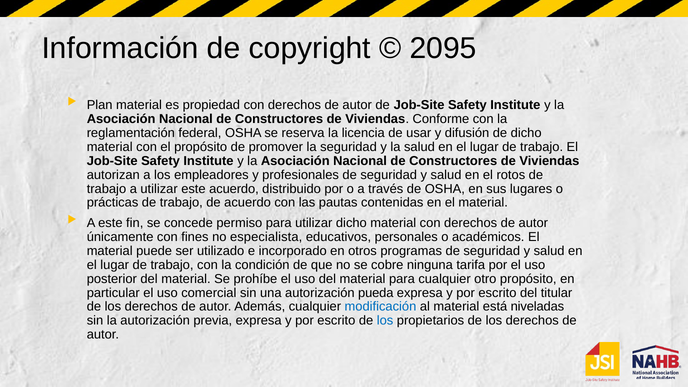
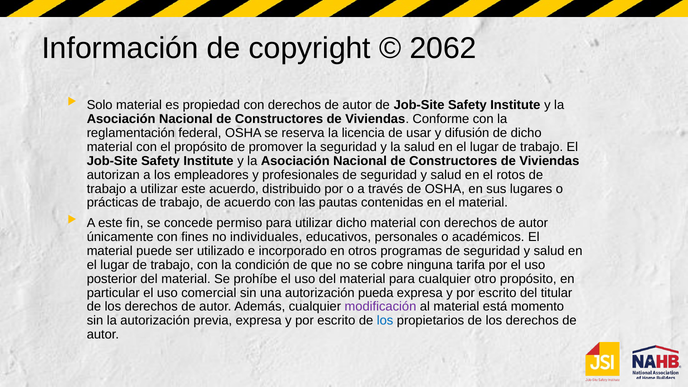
2095: 2095 -> 2062
Plan: Plan -> Solo
especialista: especialista -> individuales
modificación colour: blue -> purple
niveladas: niveladas -> momento
